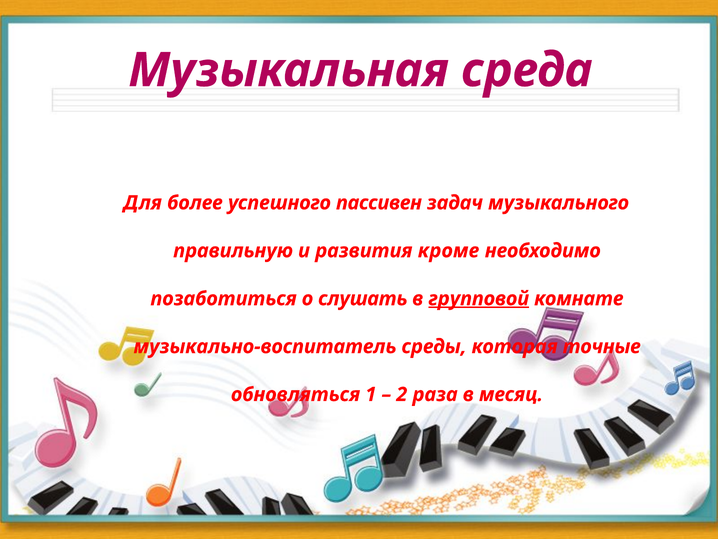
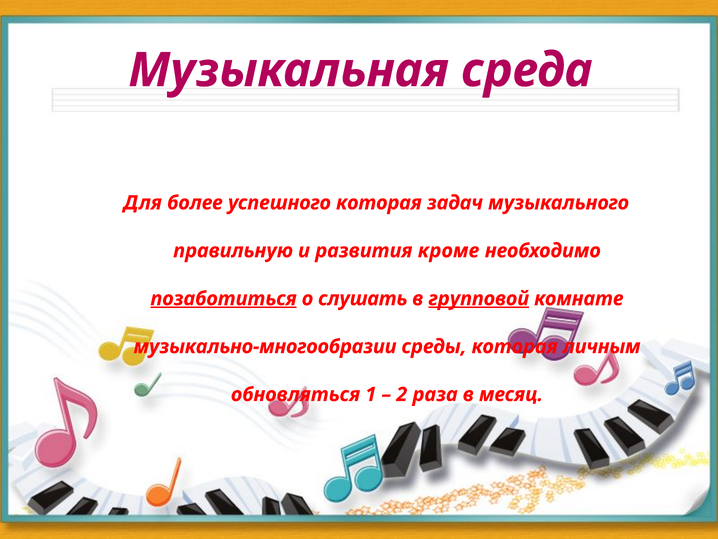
успешного пассивен: пассивен -> которая
позаботиться underline: none -> present
музыкально-воспитатель: музыкально-воспитатель -> музыкально-многообразии
точные: точные -> личным
